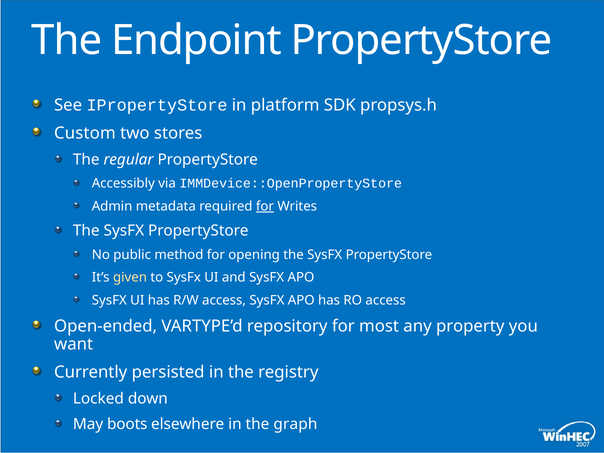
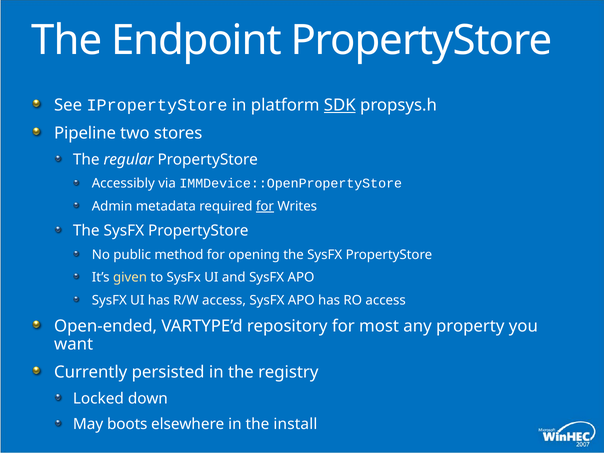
SDK underline: none -> present
Custom: Custom -> Pipeline
graph: graph -> install
